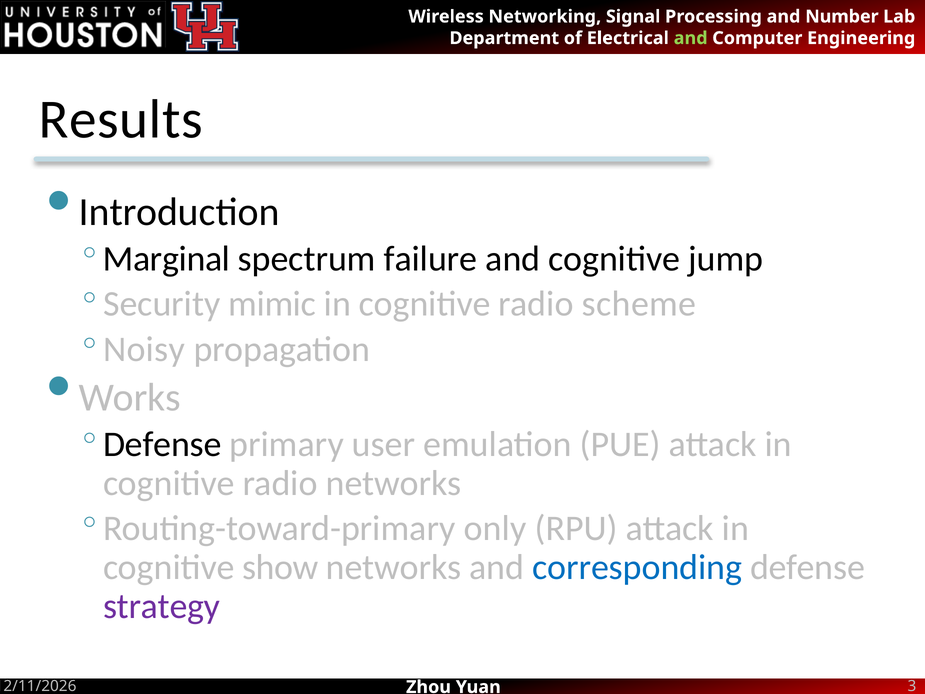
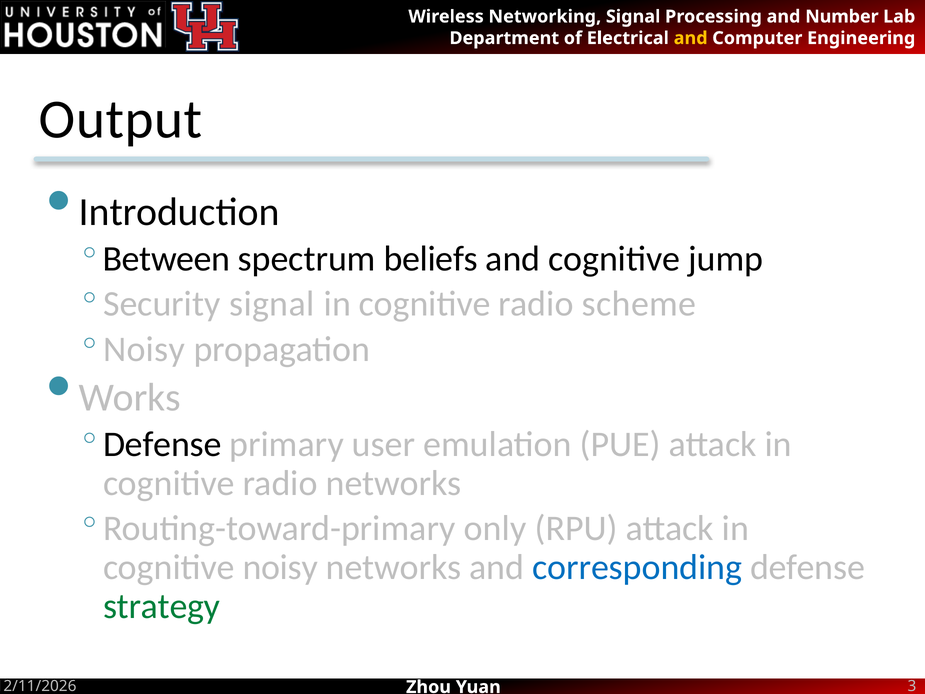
and at (691, 38) colour: light green -> yellow
Results: Results -> Output
Marginal: Marginal -> Between
failure: failure -> beliefs
Security mimic: mimic -> signal
cognitive show: show -> noisy
strategy colour: purple -> green
